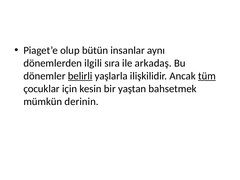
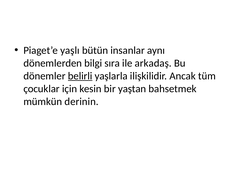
olup: olup -> yaşlı
ilgili: ilgili -> bilgi
tüm underline: present -> none
